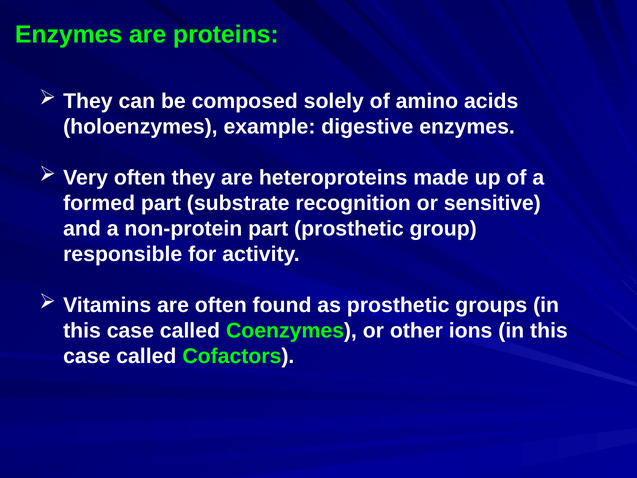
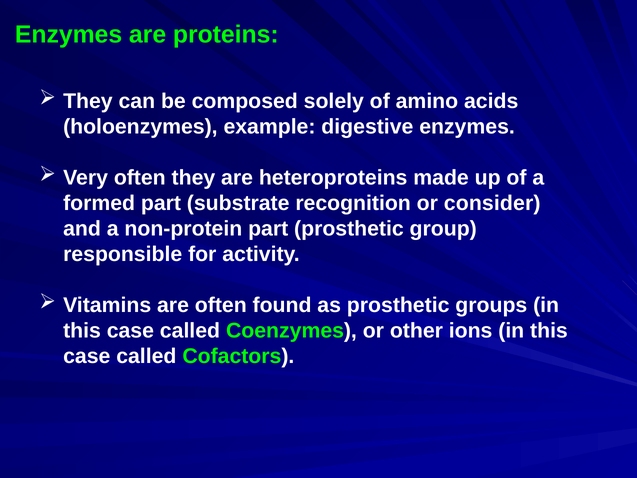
sensitive: sensitive -> consider
